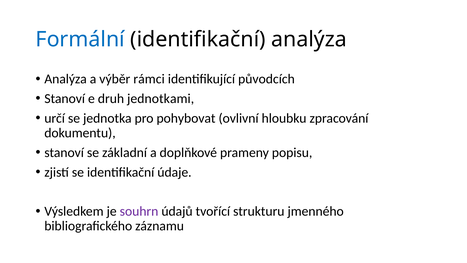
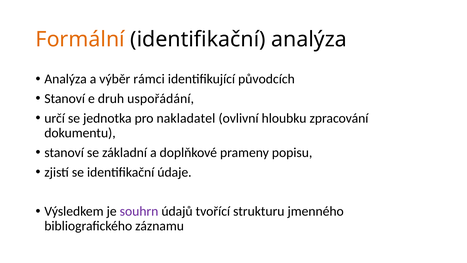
Formální colour: blue -> orange
jednotkami: jednotkami -> uspořádání
pohybovat: pohybovat -> nakladatel
